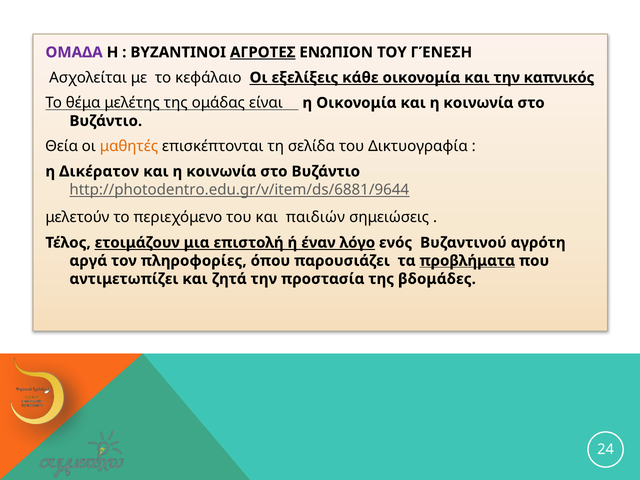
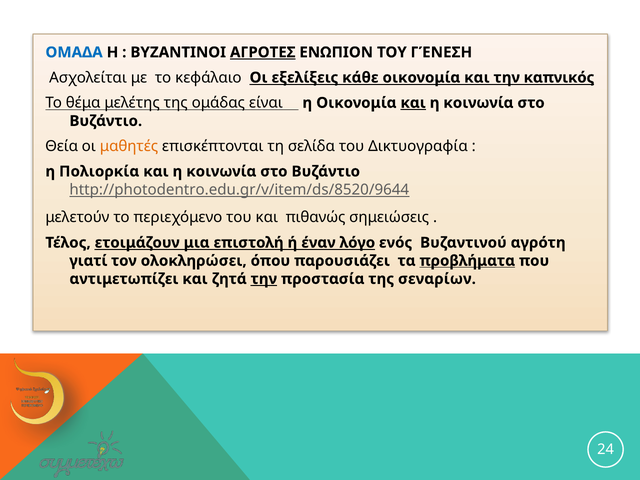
ΟΜΑΔΑ colour: purple -> blue
και at (413, 103) underline: none -> present
Δικέρατον: Δικέρατον -> Πολιορκία
http://photodentro.edu.gr/v/item/ds/6881/9644: http://photodentro.edu.gr/v/item/ds/6881/9644 -> http://photodentro.edu.gr/v/item/ds/8520/9644
παιδιών: παιδιών -> πιθανώς
αργά: αργά -> γιατί
πληροφορίες: πληροφορίες -> ολοκληρώσει
την at (264, 279) underline: none -> present
βδομάδες: βδομάδες -> σεναρίων
